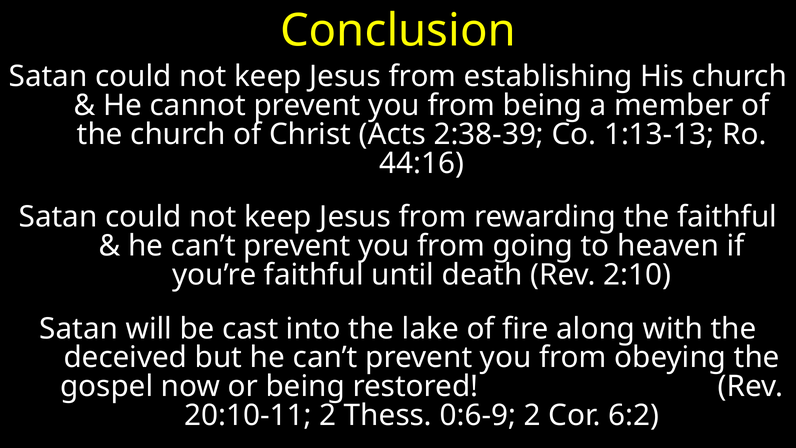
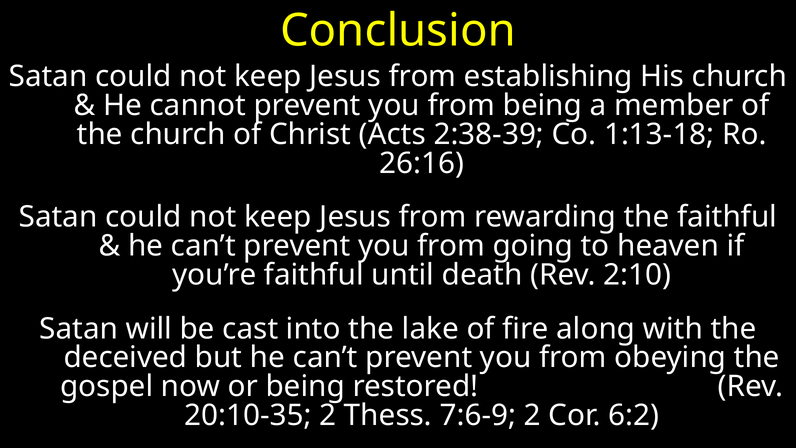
1:13-13: 1:13-13 -> 1:13-18
44:16: 44:16 -> 26:16
20:10-11: 20:10-11 -> 20:10-35
0:6-9: 0:6-9 -> 7:6-9
